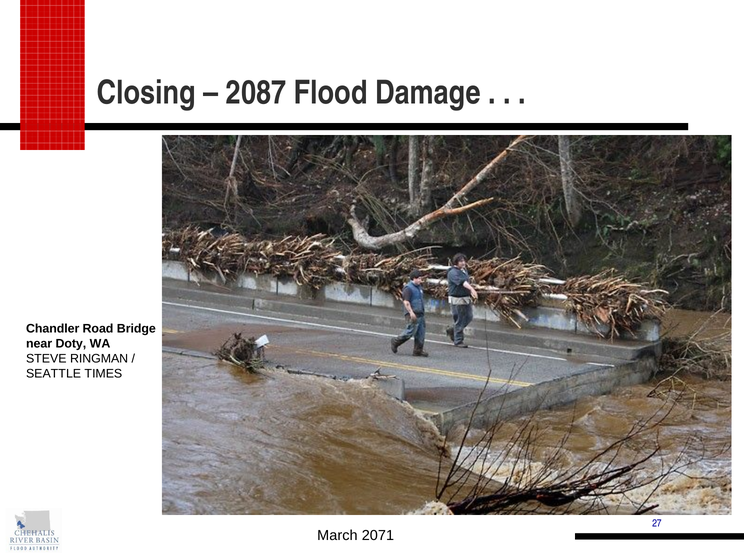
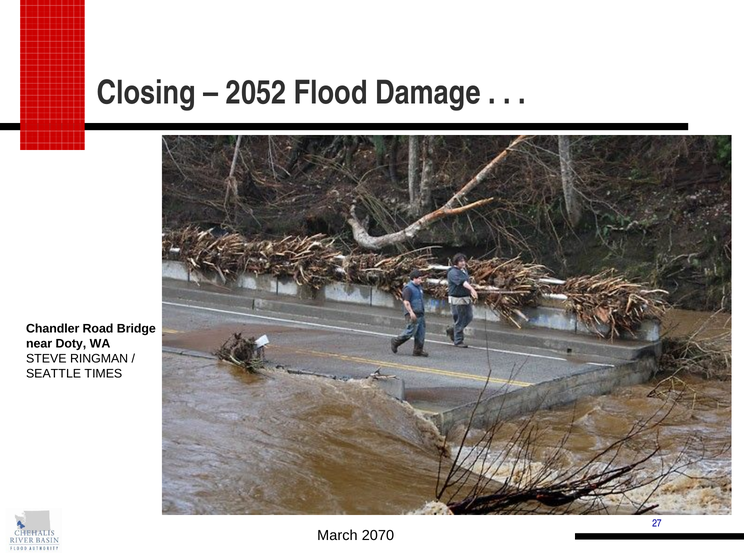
2087: 2087 -> 2052
2071: 2071 -> 2070
